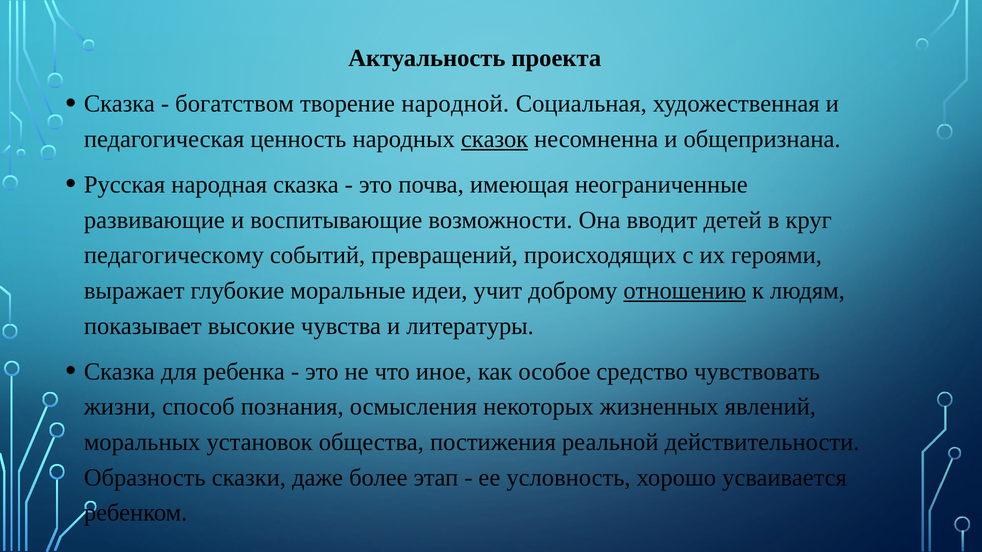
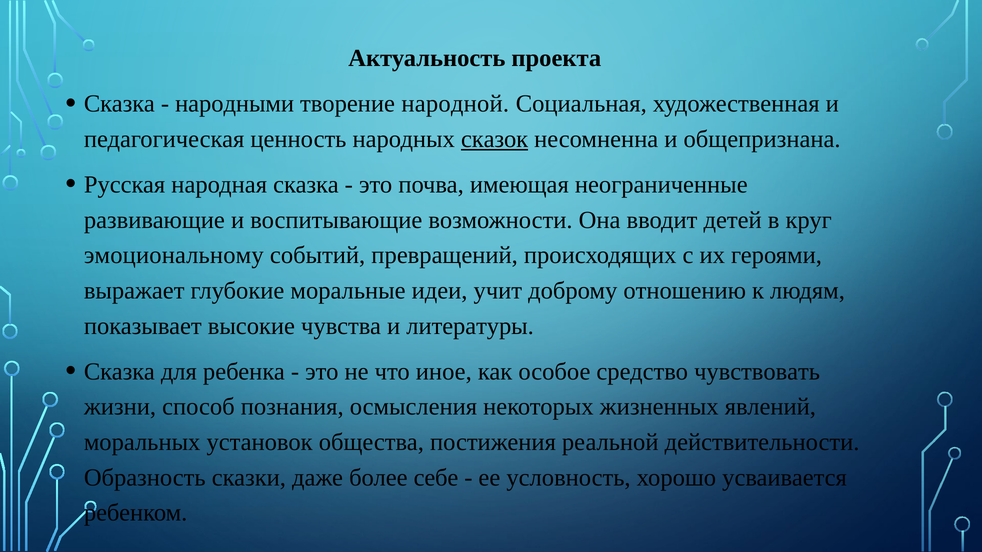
богатством: богатством -> народными
педагогическому: педагогическому -> эмоциональному
отношению underline: present -> none
этап: этап -> себе
